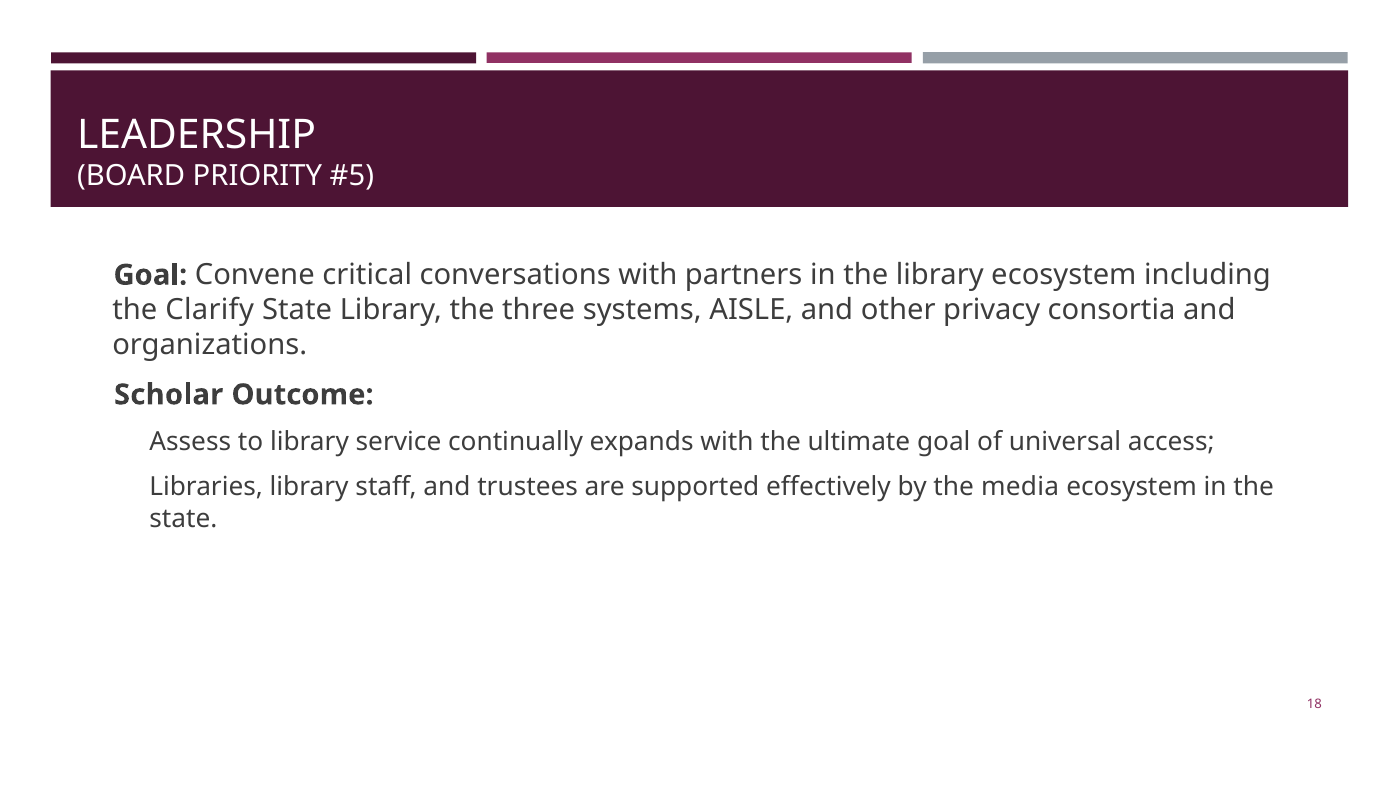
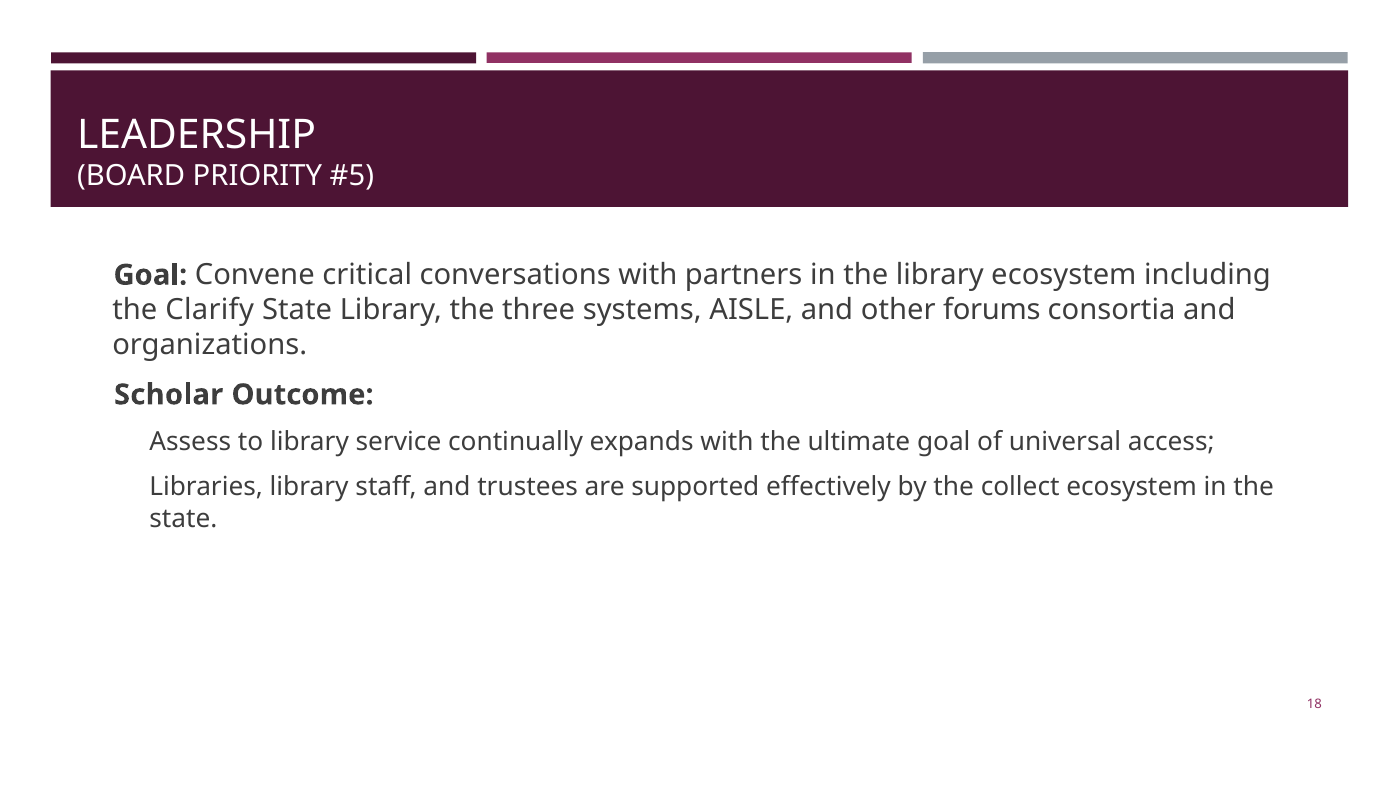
privacy: privacy -> forums
media: media -> collect
